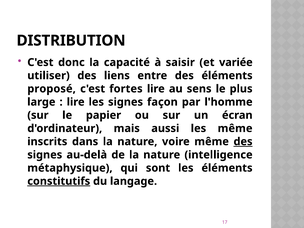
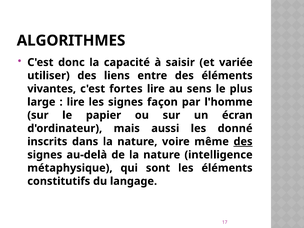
DISTRIBUTION: DISTRIBUTION -> ALGORITHMES
proposé: proposé -> vivantes
les même: même -> donné
constitutifs underline: present -> none
